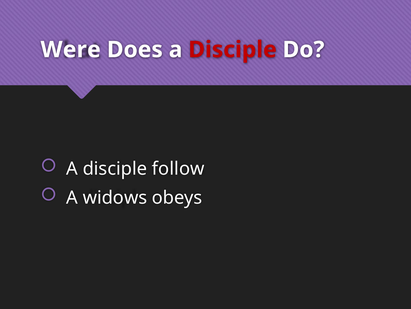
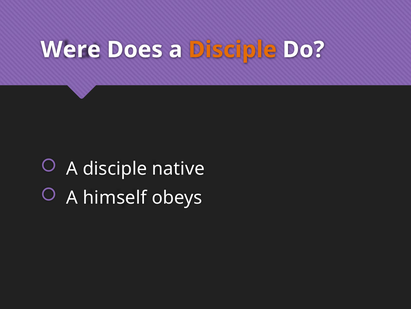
Disciple at (233, 50) colour: red -> orange
follow: follow -> native
widows: widows -> himself
